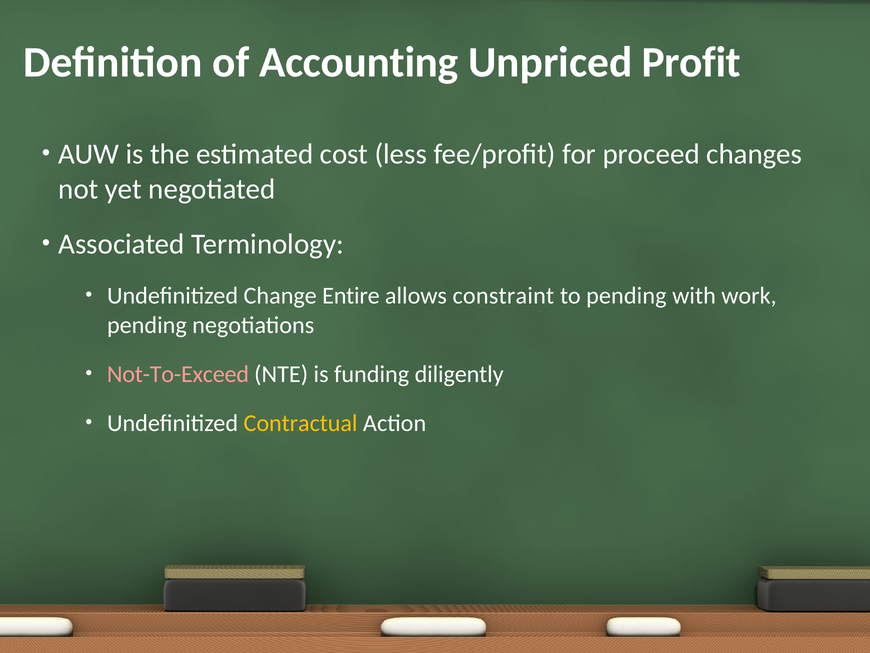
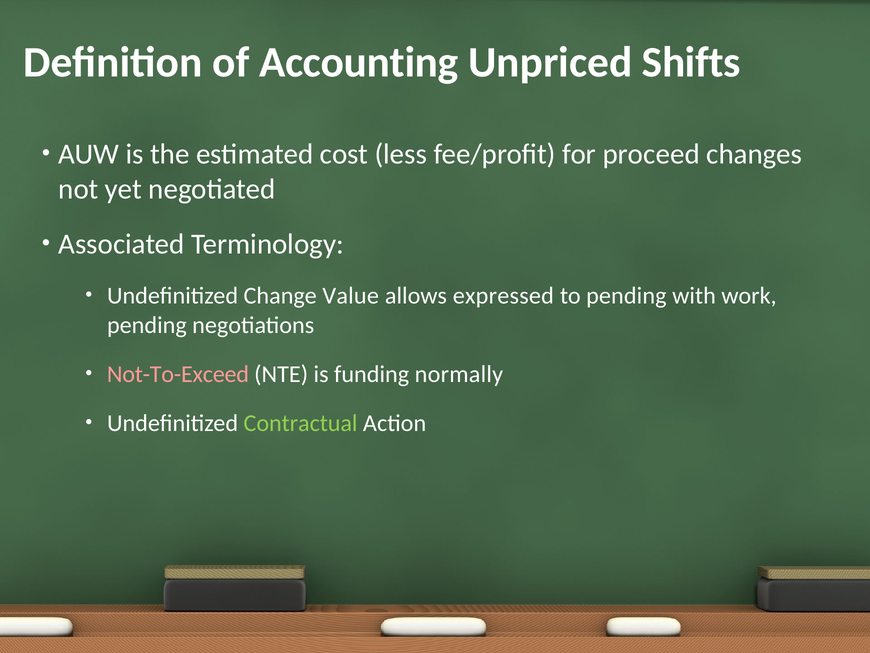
Profit: Profit -> Shifts
Entire: Entire -> Value
constraint: constraint -> expressed
diligently: diligently -> normally
Contractual colour: yellow -> light green
